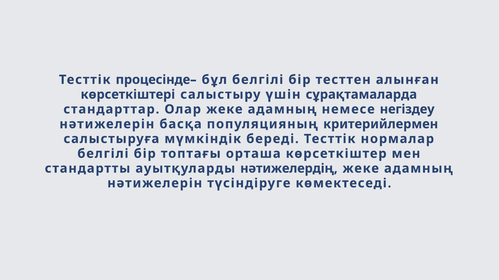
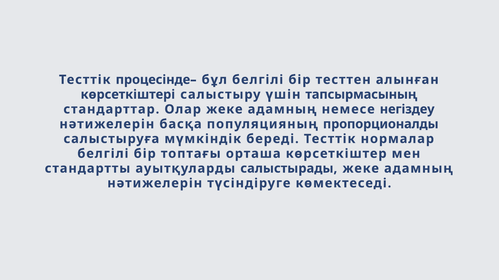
сұрақтамаларда: сұрақтамаларда -> тапсырмасының
критерийлермен: критерийлермен -> пропорционалды
нәтижелердің: нәтижелердің -> салыстырады
